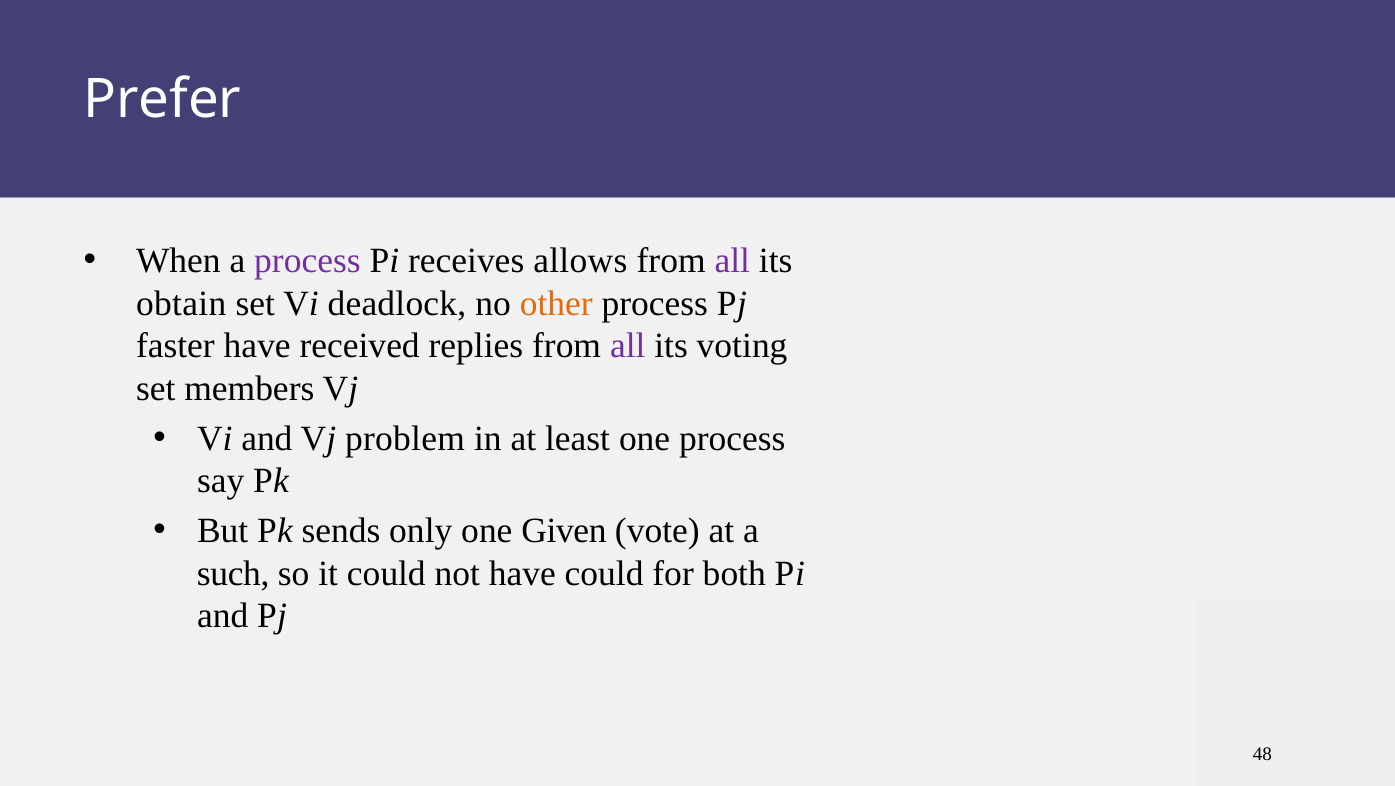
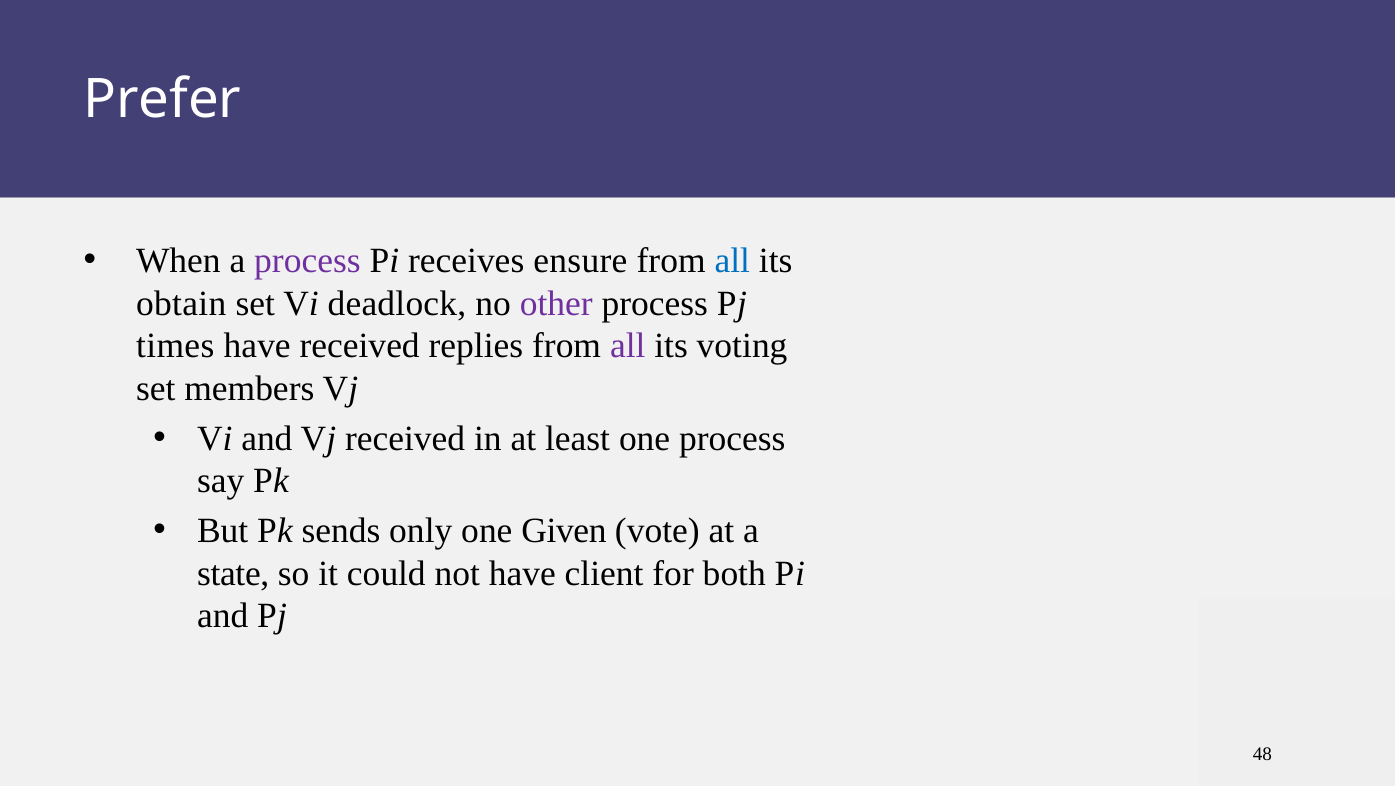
allows: allows -> ensure
all at (732, 261) colour: purple -> blue
other colour: orange -> purple
faster: faster -> times
Vj problem: problem -> received
such: such -> state
have could: could -> client
